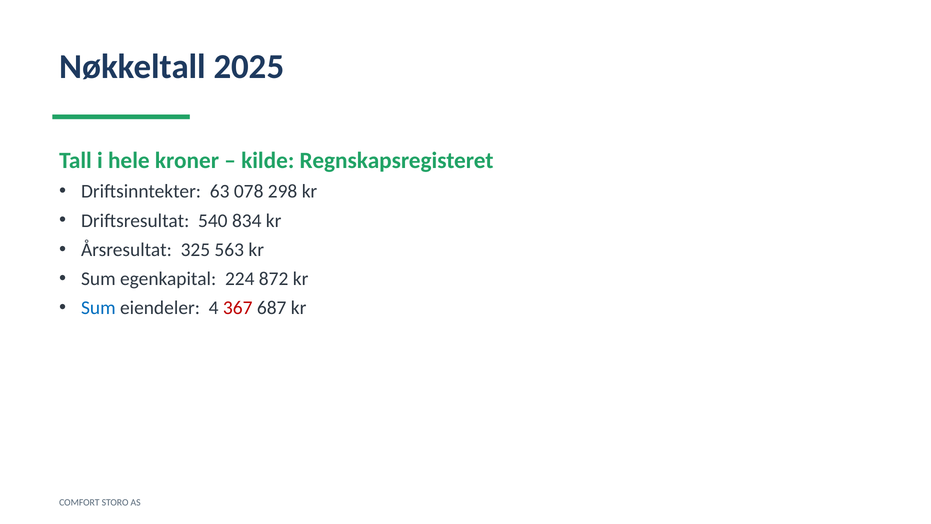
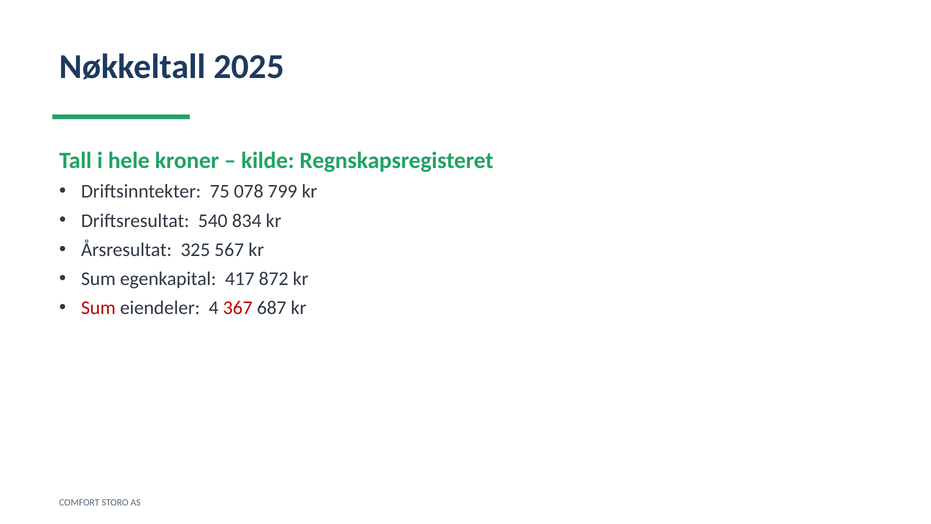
63: 63 -> 75
298: 298 -> 799
563: 563 -> 567
224: 224 -> 417
Sum at (98, 308) colour: blue -> red
